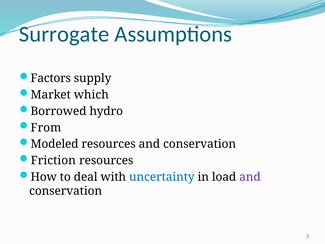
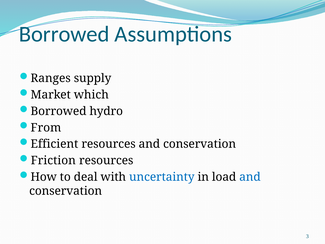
Surrogate at (64, 34): Surrogate -> Borrowed
Factors: Factors -> Ranges
Modeled: Modeled -> Efficient
and at (250, 177) colour: purple -> blue
